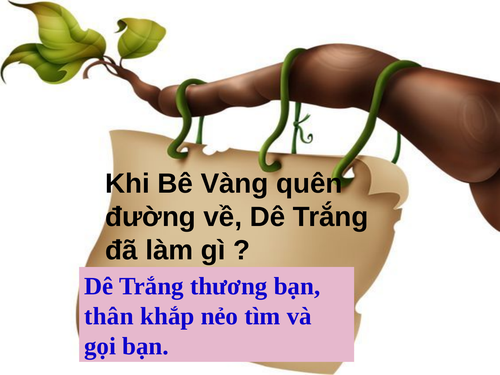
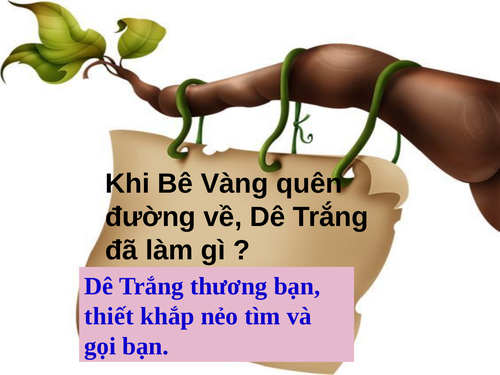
thân: thân -> thiết
